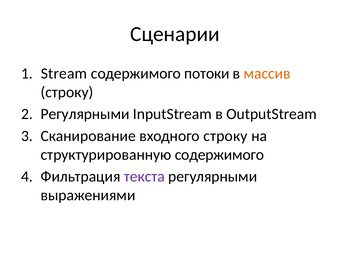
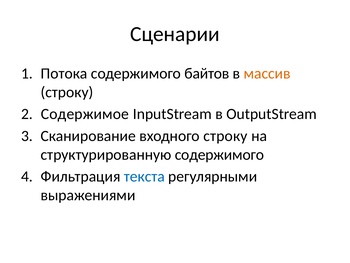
Stream: Stream -> Потока
потоки: потоки -> байтов
Регулярными at (85, 114): Регулярными -> Содержимое
текста colour: purple -> blue
